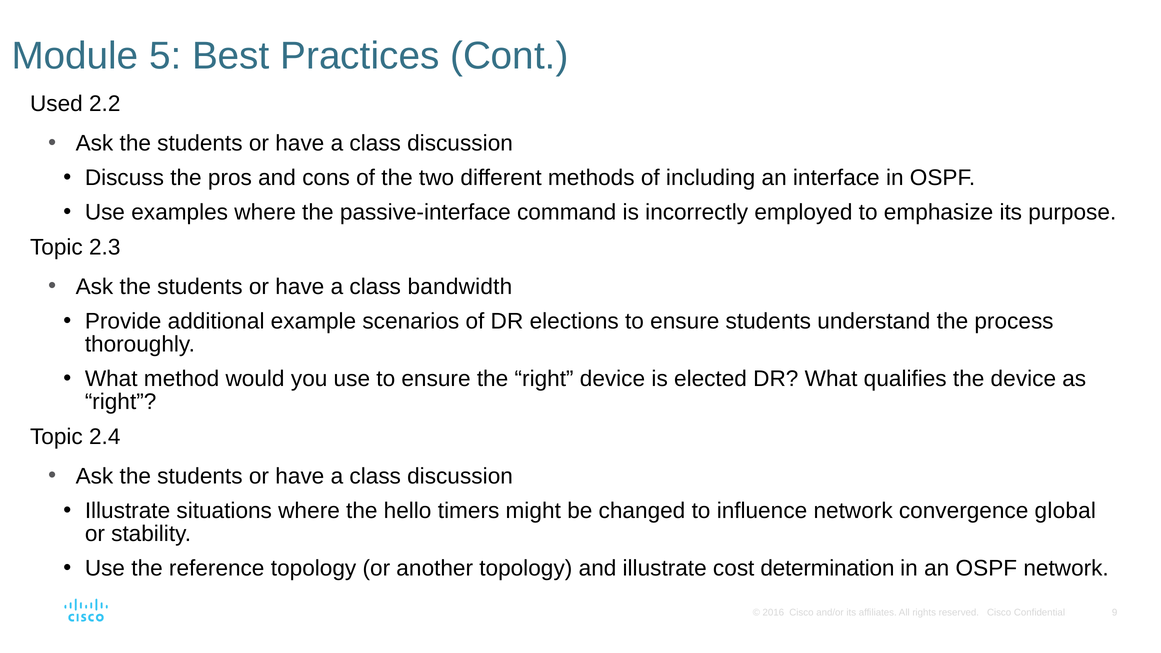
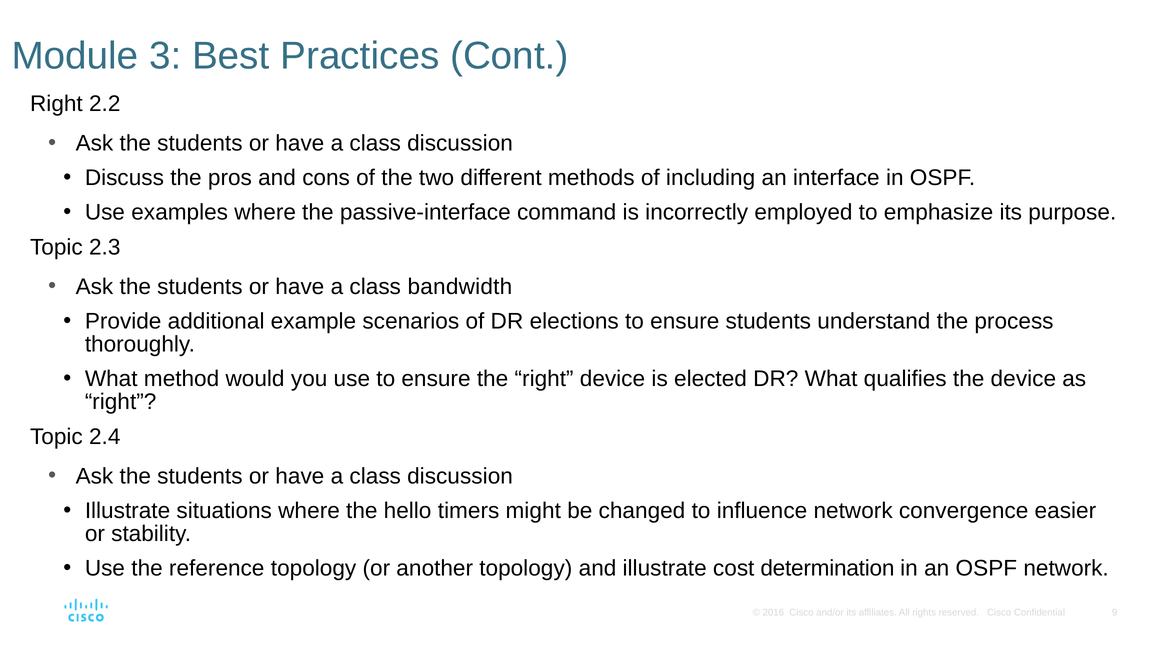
5: 5 -> 3
Used at (56, 104): Used -> Right
global: global -> easier
